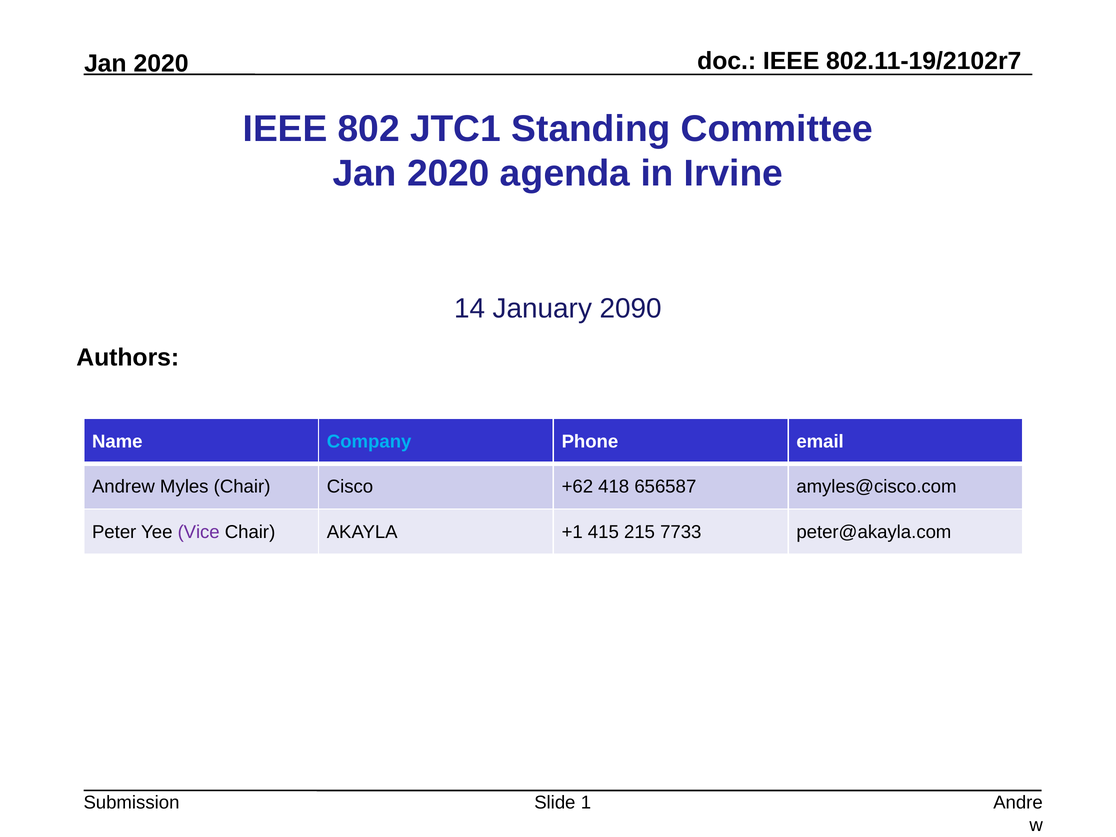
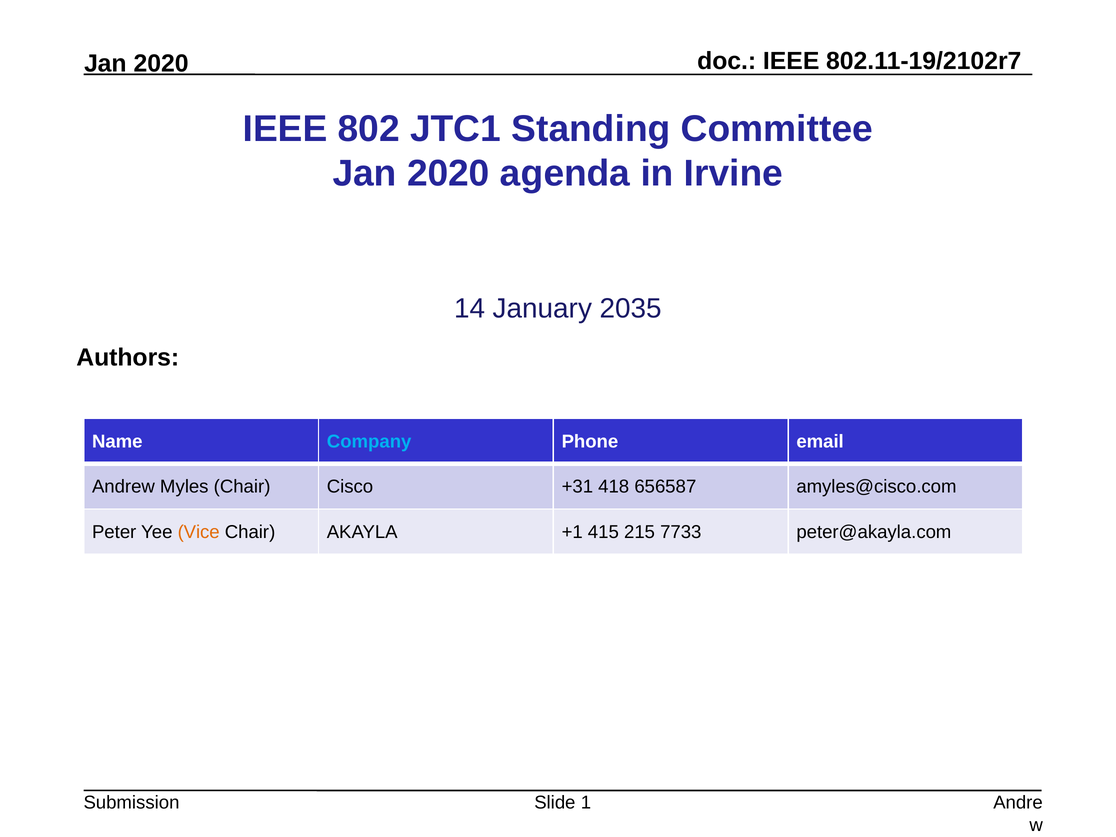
2090: 2090 -> 2035
+62: +62 -> +31
Vice colour: purple -> orange
